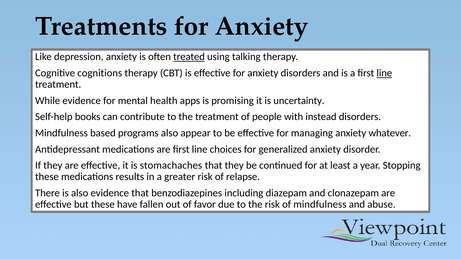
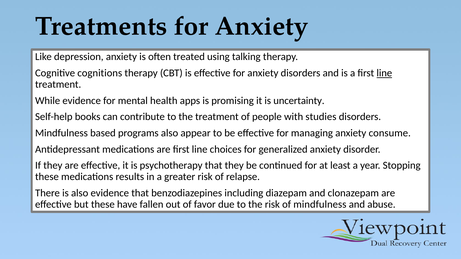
treated underline: present -> none
instead: instead -> studies
whatever: whatever -> consume
stomachaches: stomachaches -> psychotherapy
